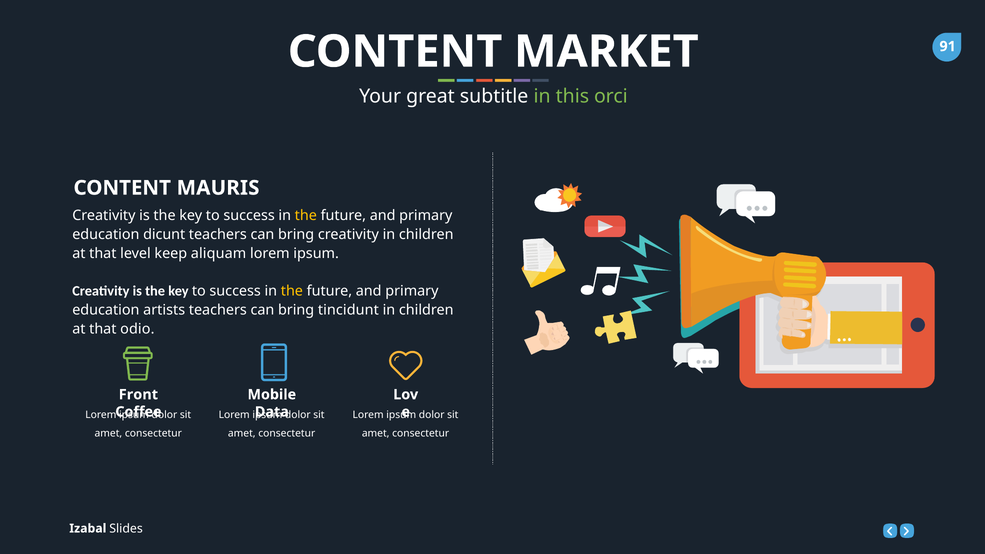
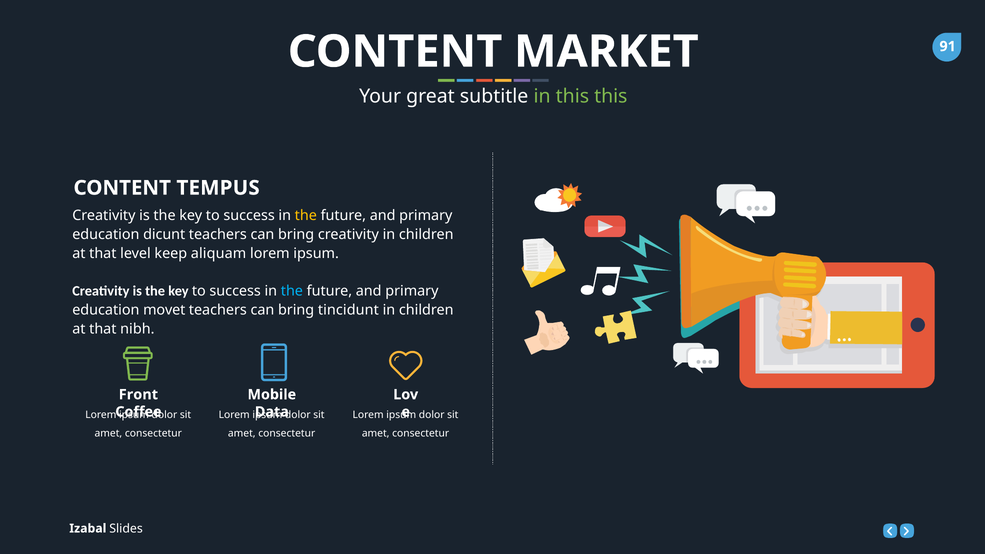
this orci: orci -> this
MAURIS: MAURIS -> TEMPUS
the at (292, 291) colour: yellow -> light blue
artists: artists -> movet
odio: odio -> nibh
